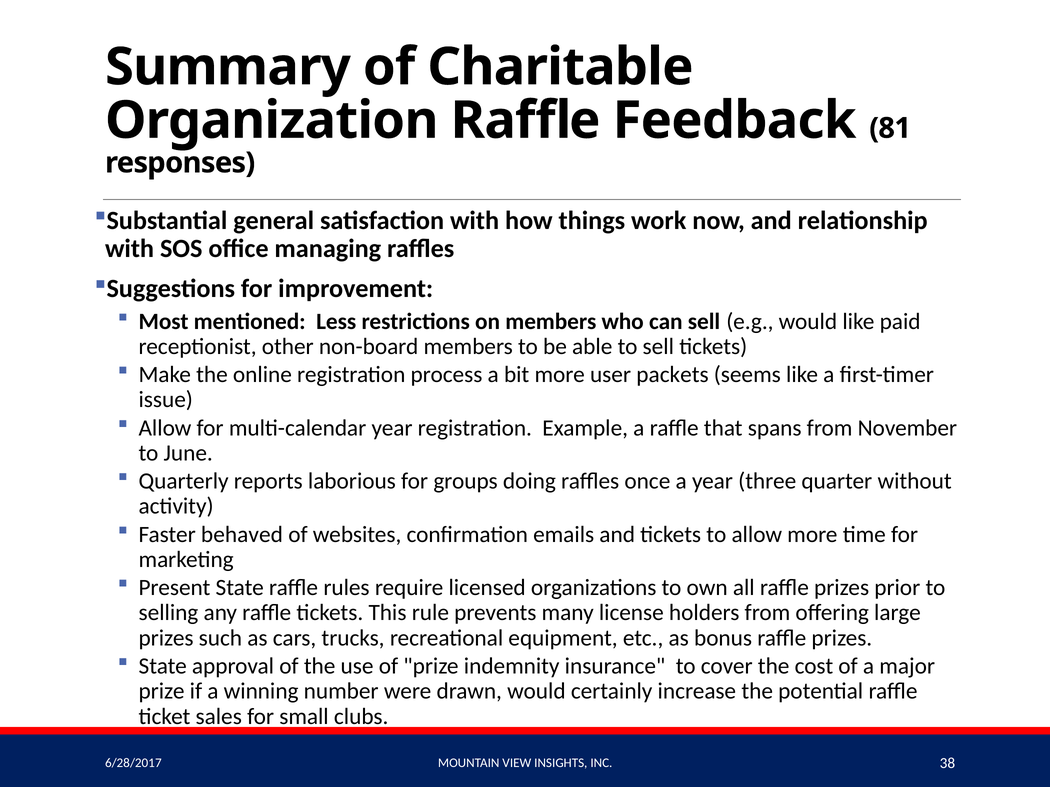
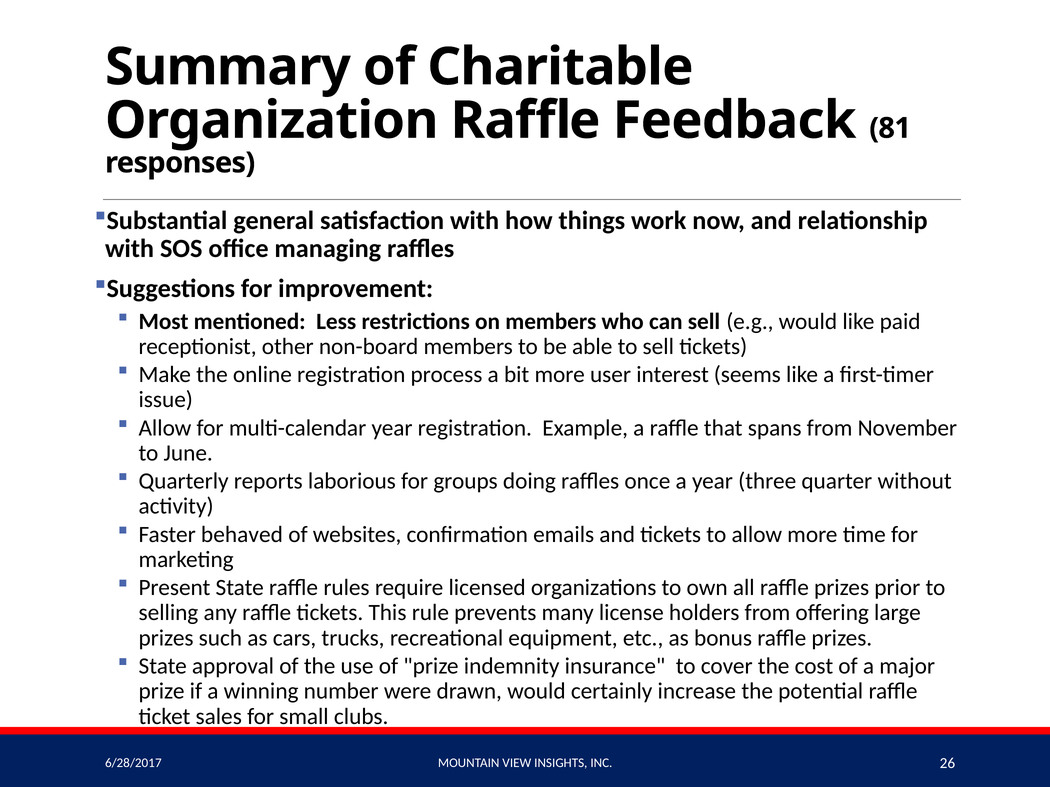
packets: packets -> interest
38: 38 -> 26
